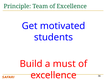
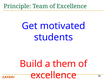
must: must -> them
